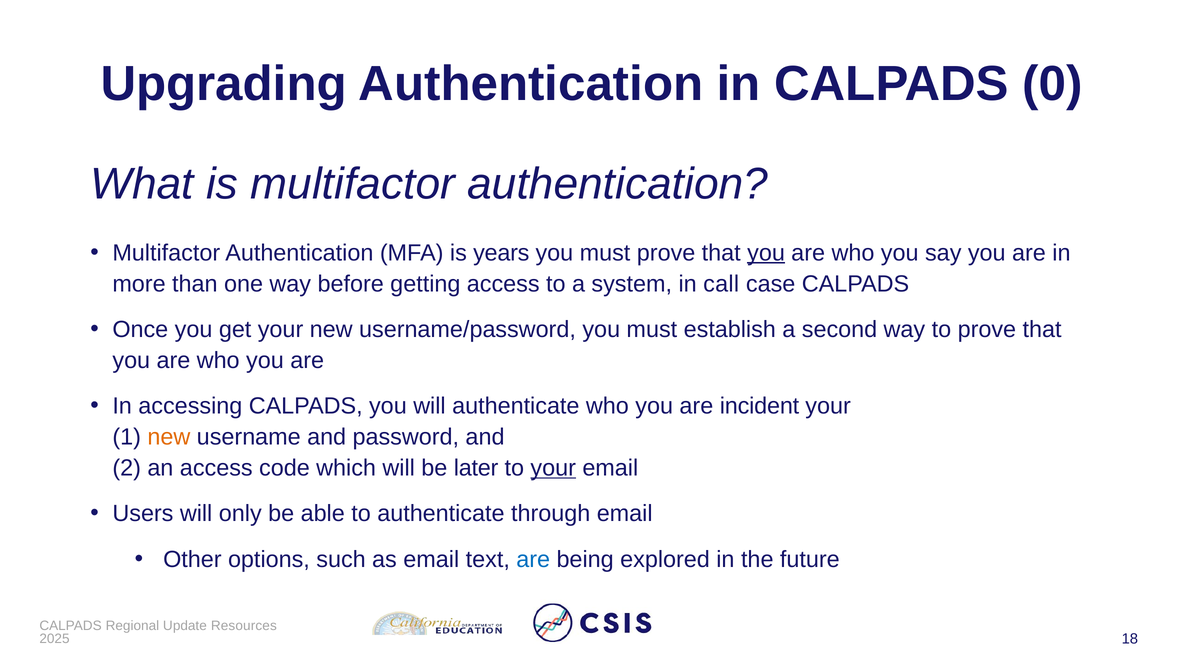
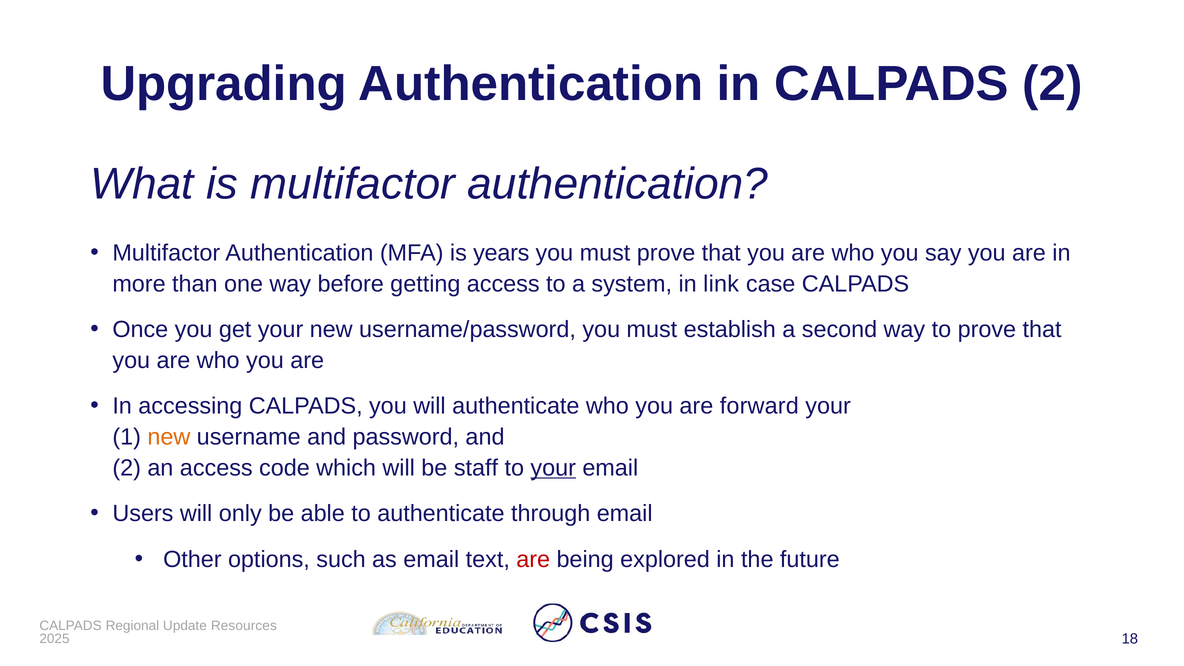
CALPADS 0: 0 -> 2
you at (766, 253) underline: present -> none
call: call -> link
incident: incident -> forward
later: later -> staff
are at (533, 559) colour: blue -> red
